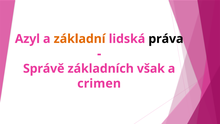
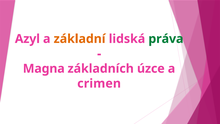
práva colour: black -> green
Správě: Správě -> Magna
však: však -> úzce
